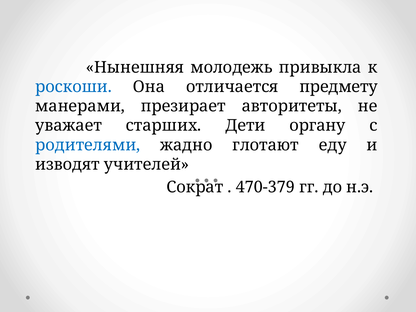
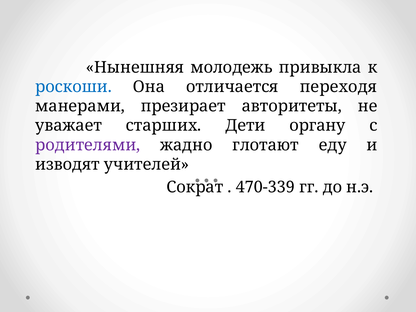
предмету: предмету -> переходя
родителями colour: blue -> purple
470-379: 470-379 -> 470-339
